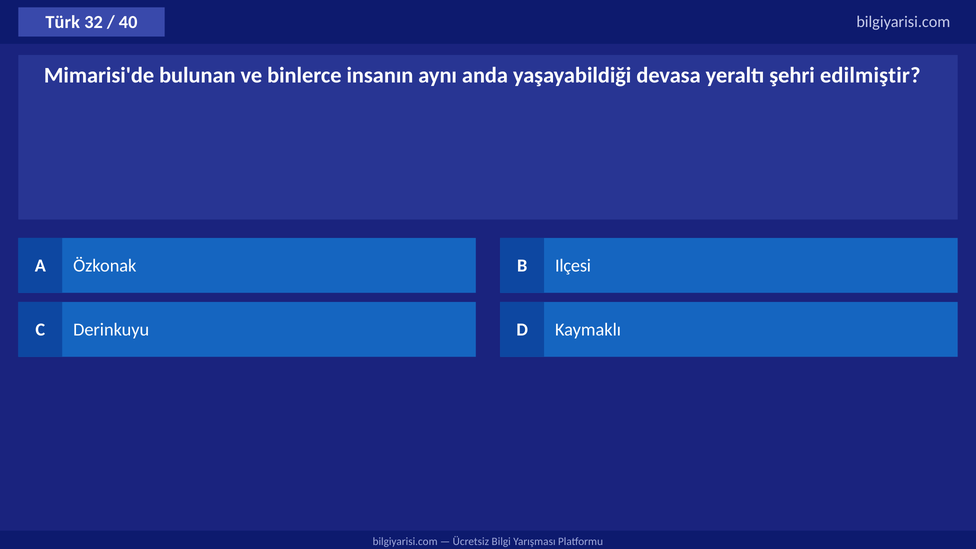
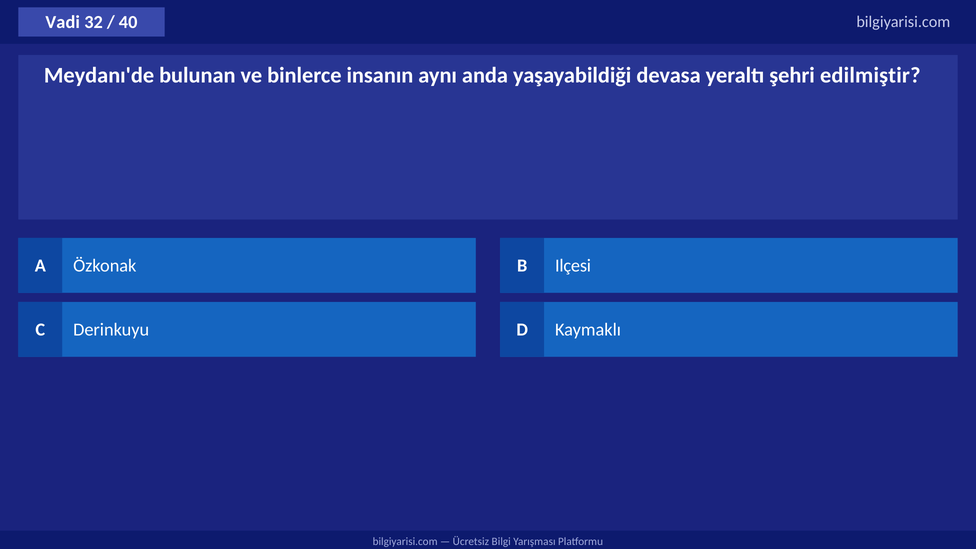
Türk: Türk -> Vadi
Mimarisi'de: Mimarisi'de -> Meydanı'de
